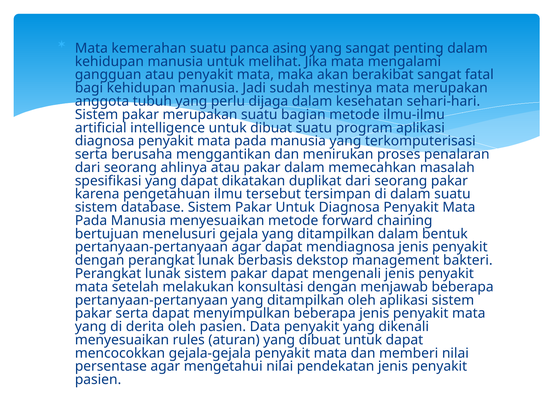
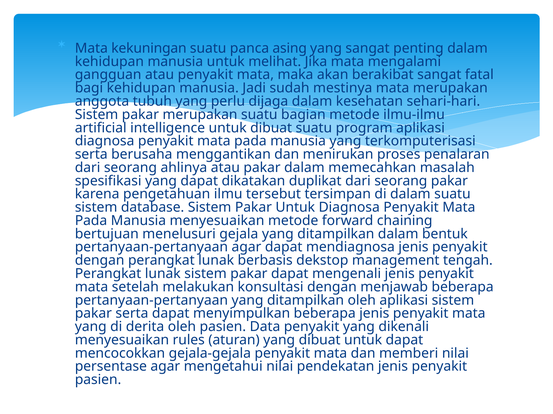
kemerahan: kemerahan -> kekuningan
bakteri: bakteri -> tengah
